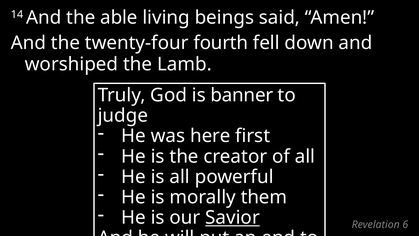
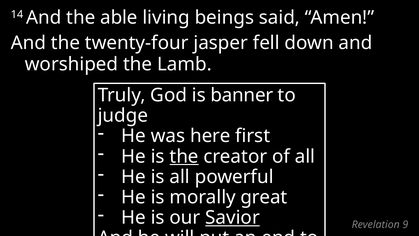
fourth: fourth -> jasper
the at (184, 156) underline: none -> present
them: them -> great
6: 6 -> 9
